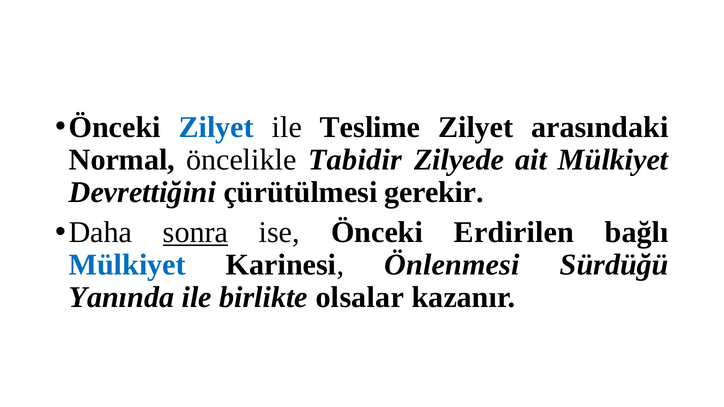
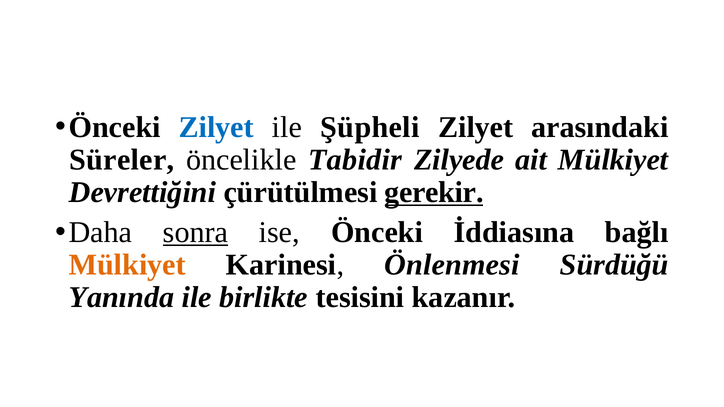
Teslime: Teslime -> Şüpheli
Normal: Normal -> Süreler
gerekir underline: none -> present
Erdirilen: Erdirilen -> İddiasına
Mülkiyet at (127, 265) colour: blue -> orange
olsalar: olsalar -> tesisini
